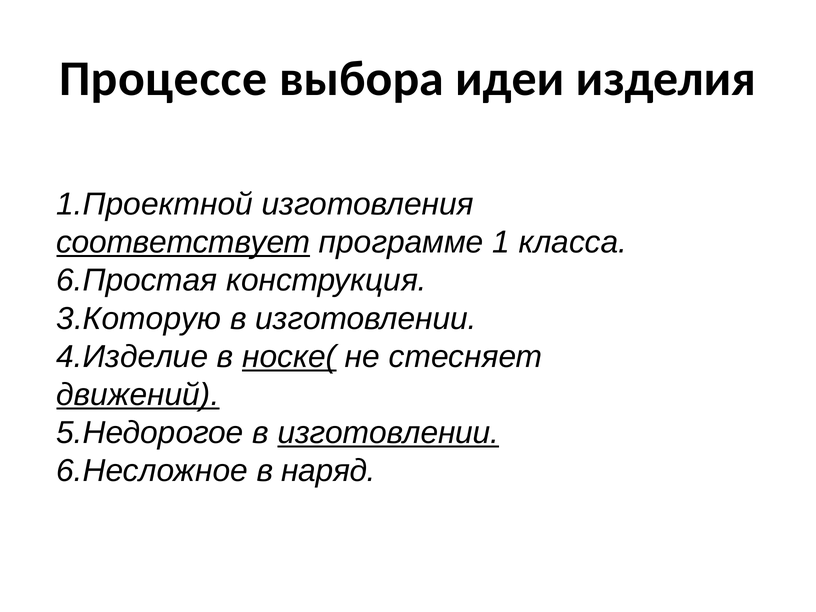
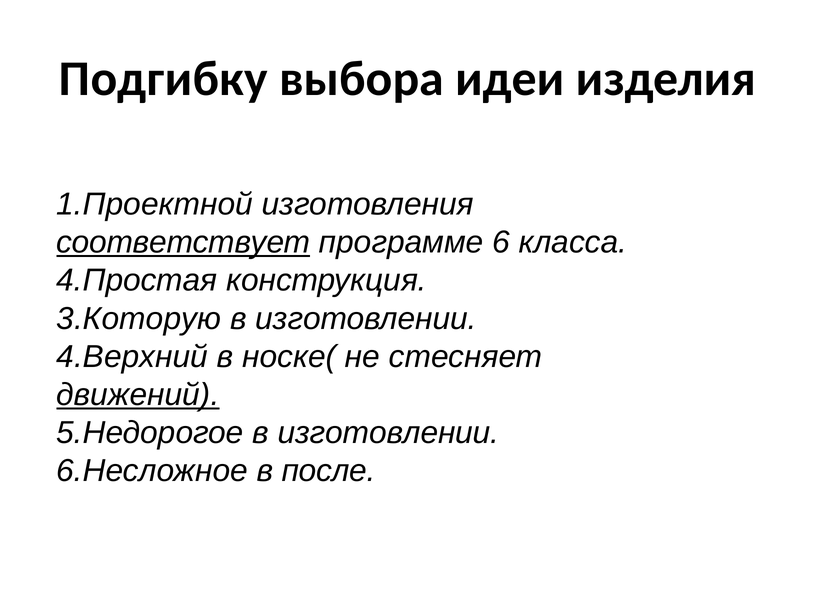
Процессе: Процессе -> Подгибку
1: 1 -> 6
6.Простая: 6.Простая -> 4.Простая
4.Изделие: 4.Изделие -> 4.Верхний
носке( underline: present -> none
изготовлении at (388, 433) underline: present -> none
наряд: наряд -> после
